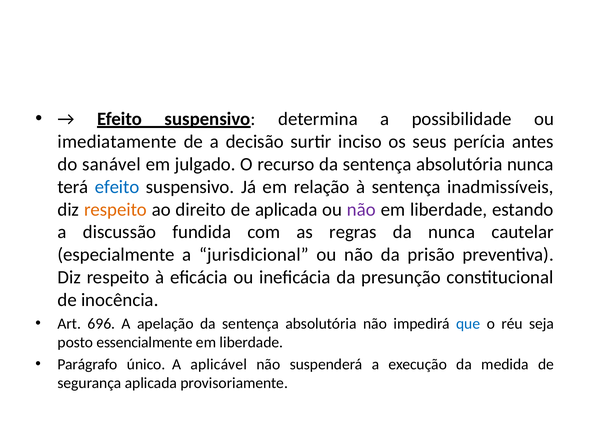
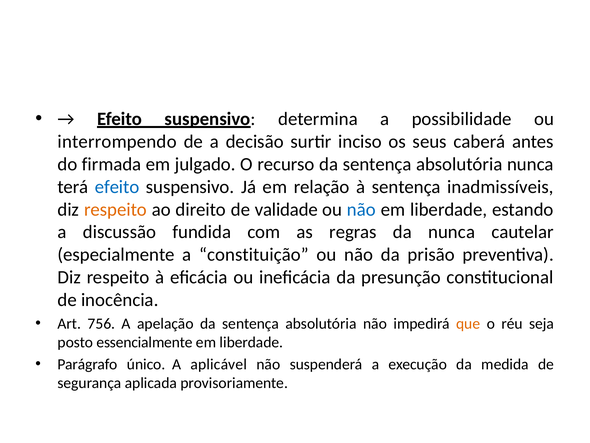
imediatamente: imediatamente -> interrompendo
perícia: perícia -> caberá
sanável: sanável -> firmada
de aplicada: aplicada -> validade
não at (361, 209) colour: purple -> blue
jurisdicional: jurisdicional -> constituição
696: 696 -> 756
que colour: blue -> orange
